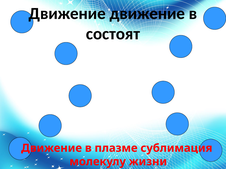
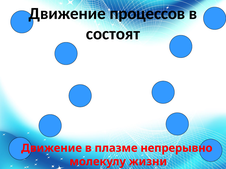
Движение движение: движение -> процессов
сублимация: сублимация -> непрерывно
